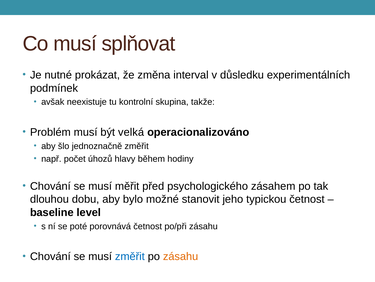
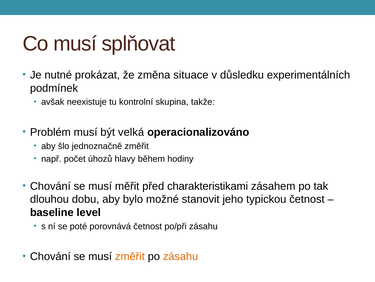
interval: interval -> situace
psychologického: psychologického -> charakteristikami
změřit at (130, 256) colour: blue -> orange
